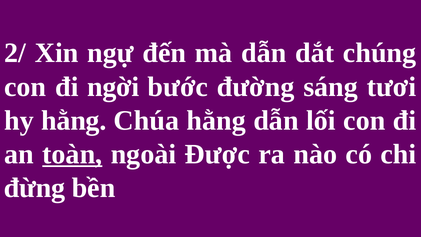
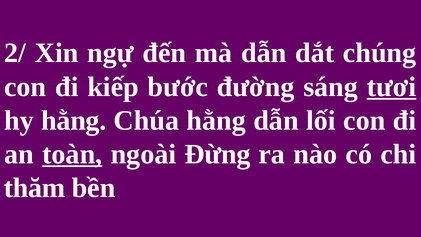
ngời: ngời -> kiếp
tươi underline: none -> present
Được: Được -> Đừng
đừng: đừng -> thăm
